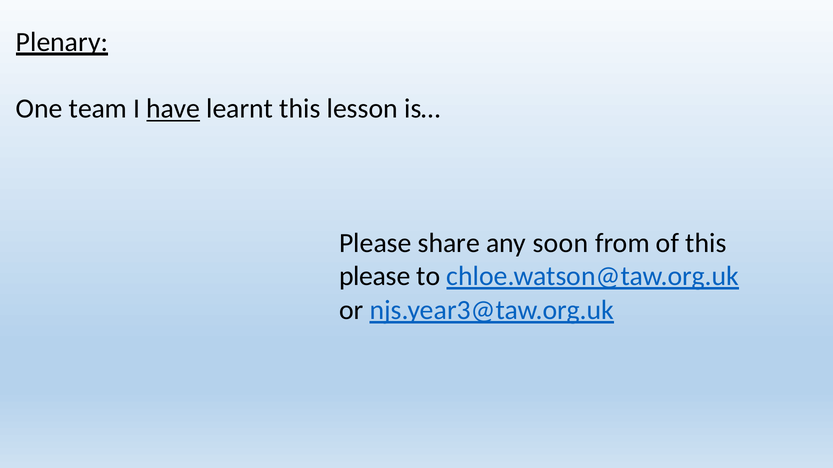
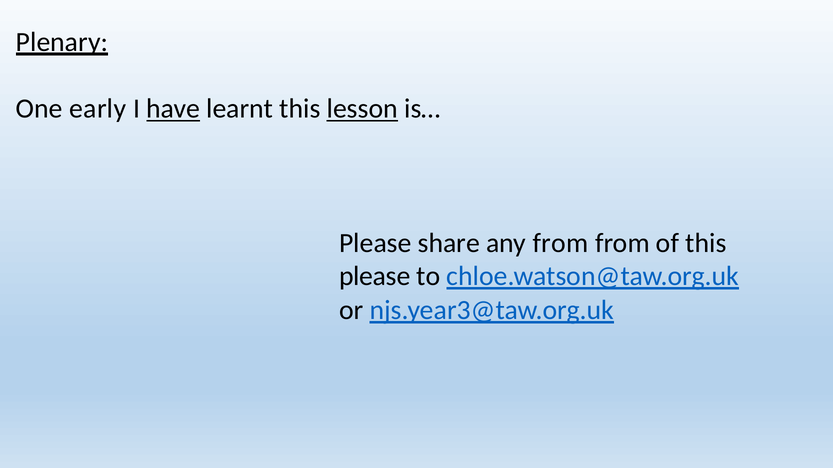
team: team -> early
lesson underline: none -> present
any soon: soon -> from
